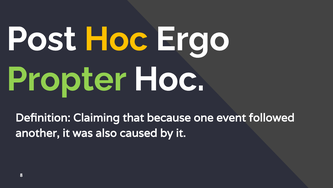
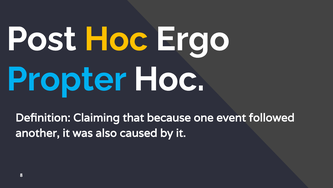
Propter colour: light green -> light blue
